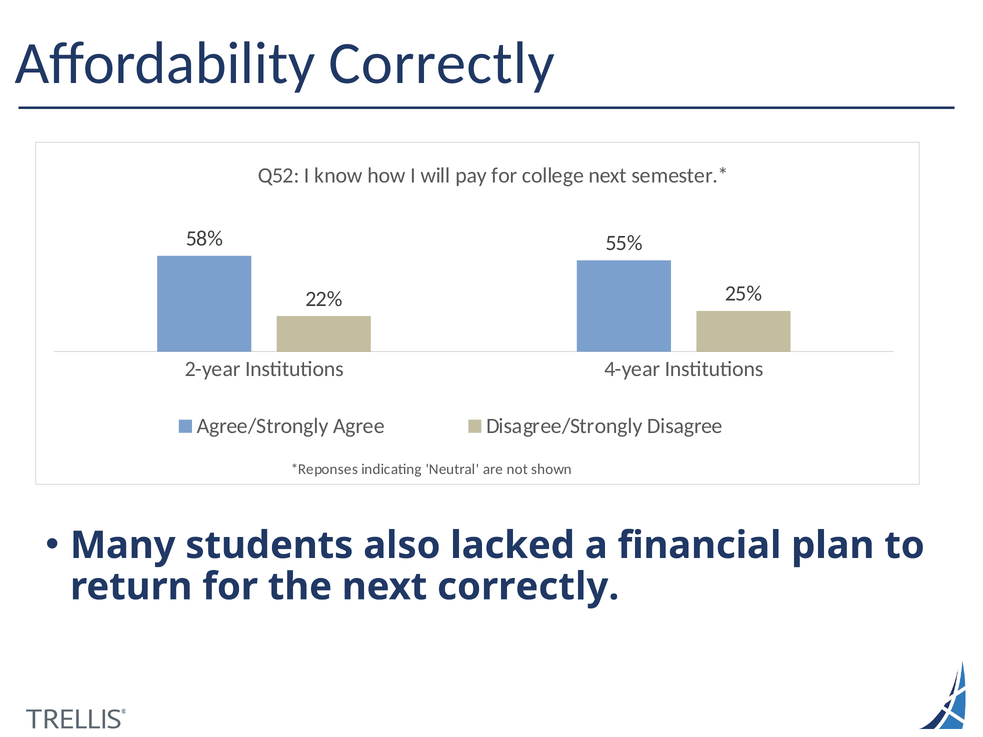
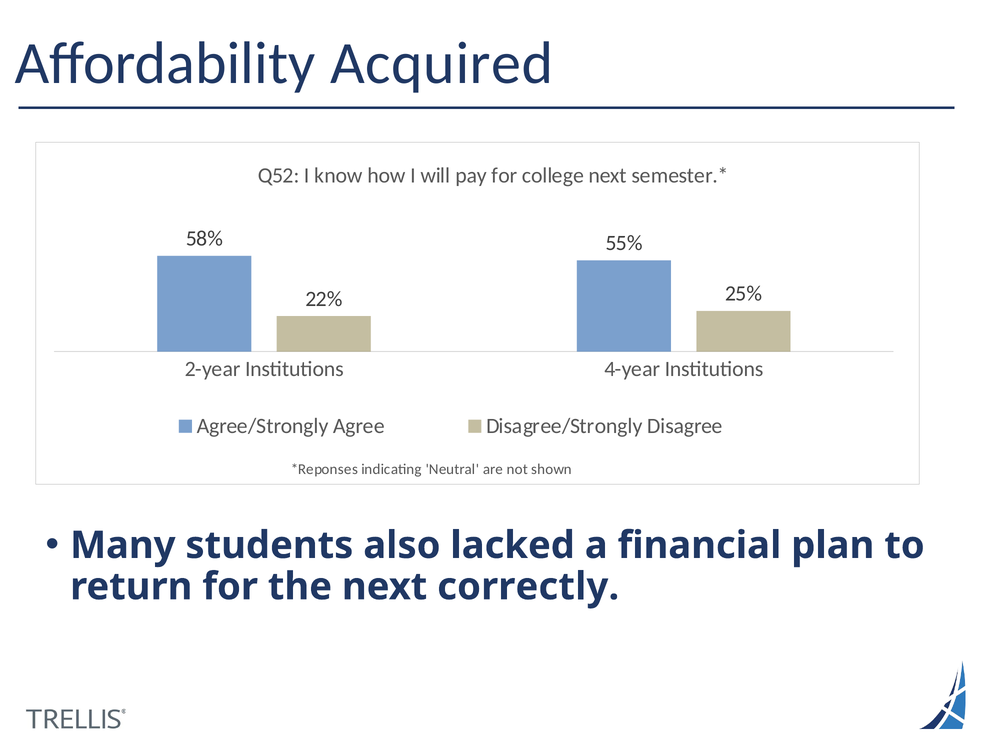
Affordability Correctly: Correctly -> Acquired
